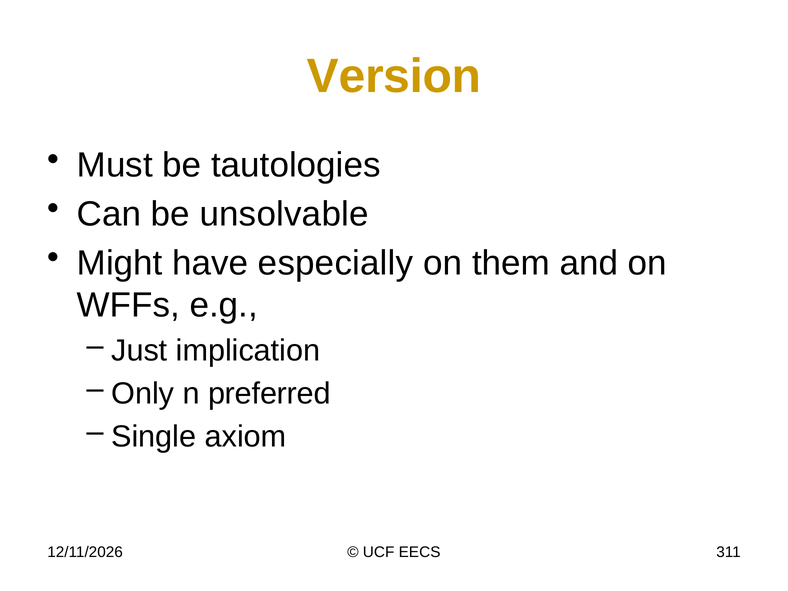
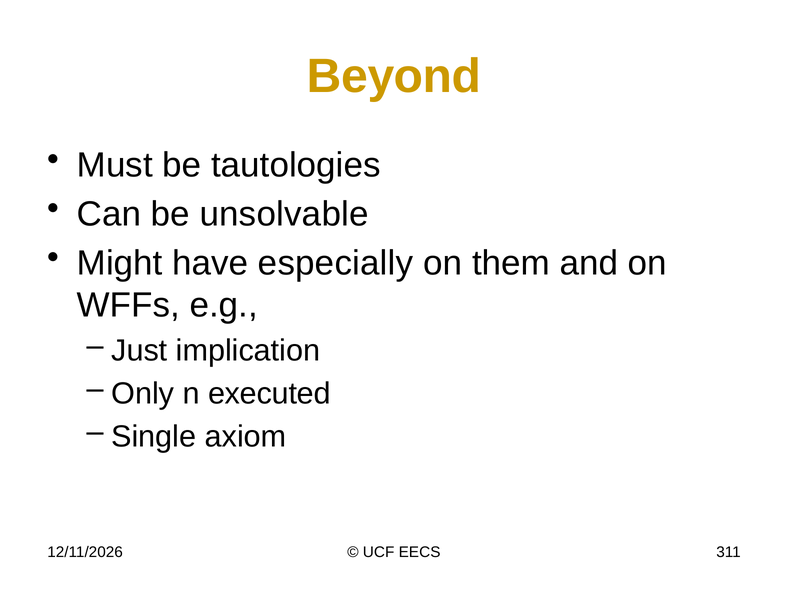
Version: Version -> Beyond
preferred: preferred -> executed
